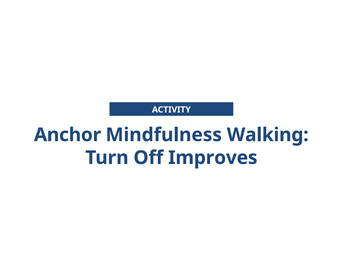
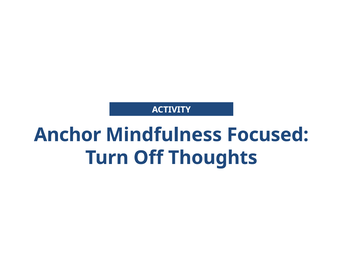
Walking: Walking -> Focused
Improves: Improves -> Thoughts
